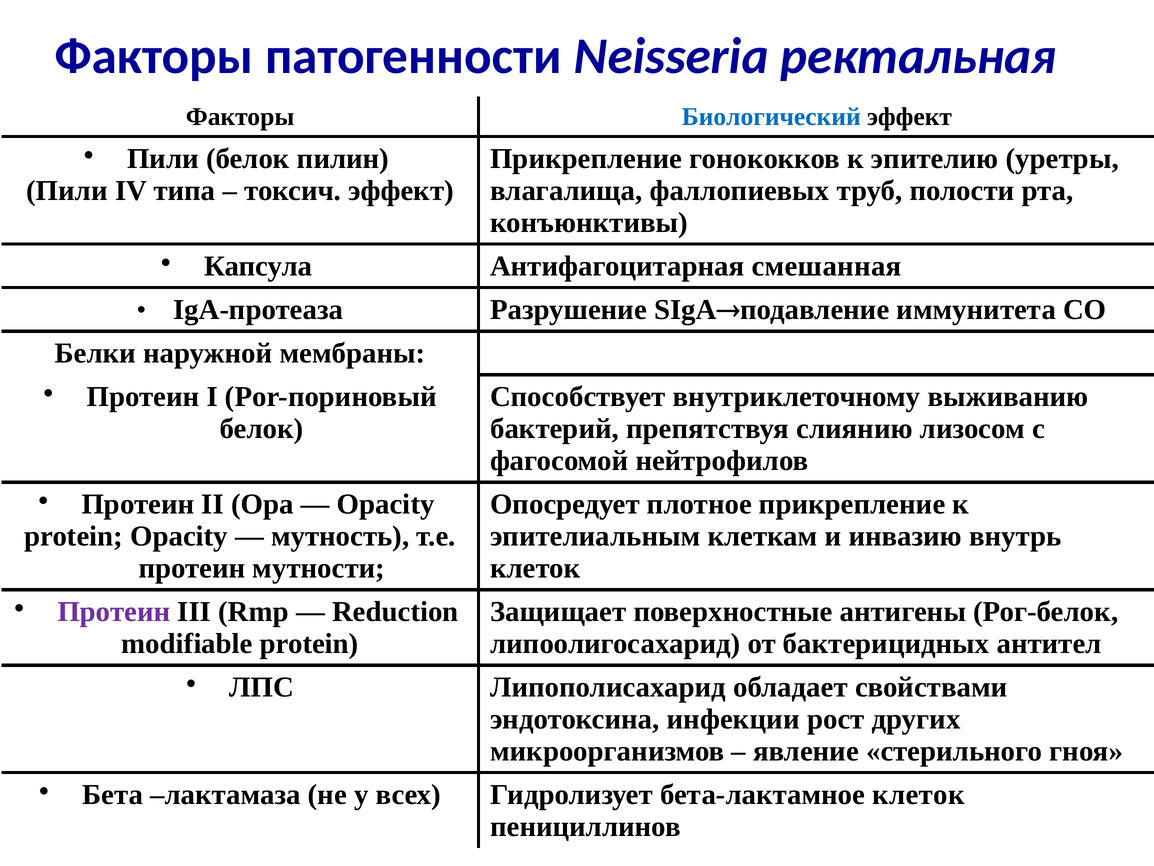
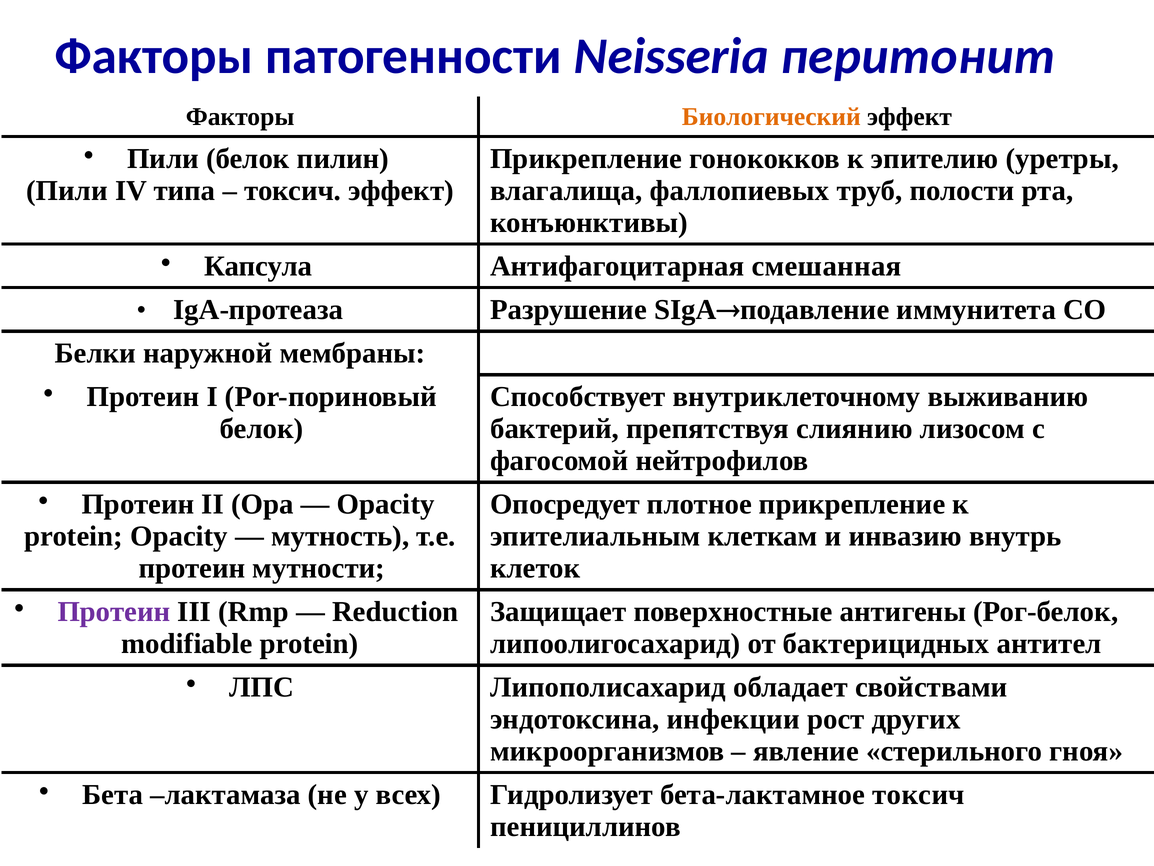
ректальная: ректальная -> перитонит
Биологический colour: blue -> orange
бета-лактамное клеток: клеток -> токсич
